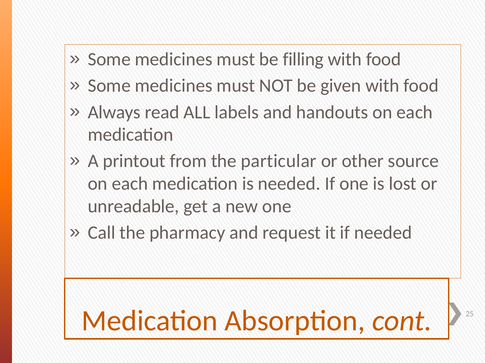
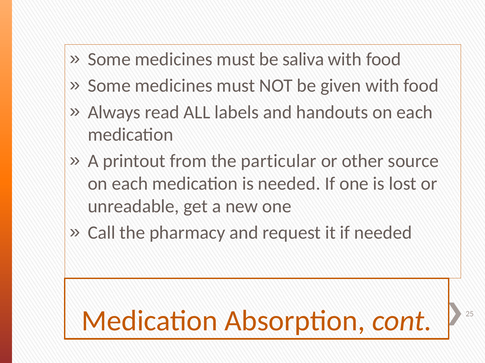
filling: filling -> saliva
